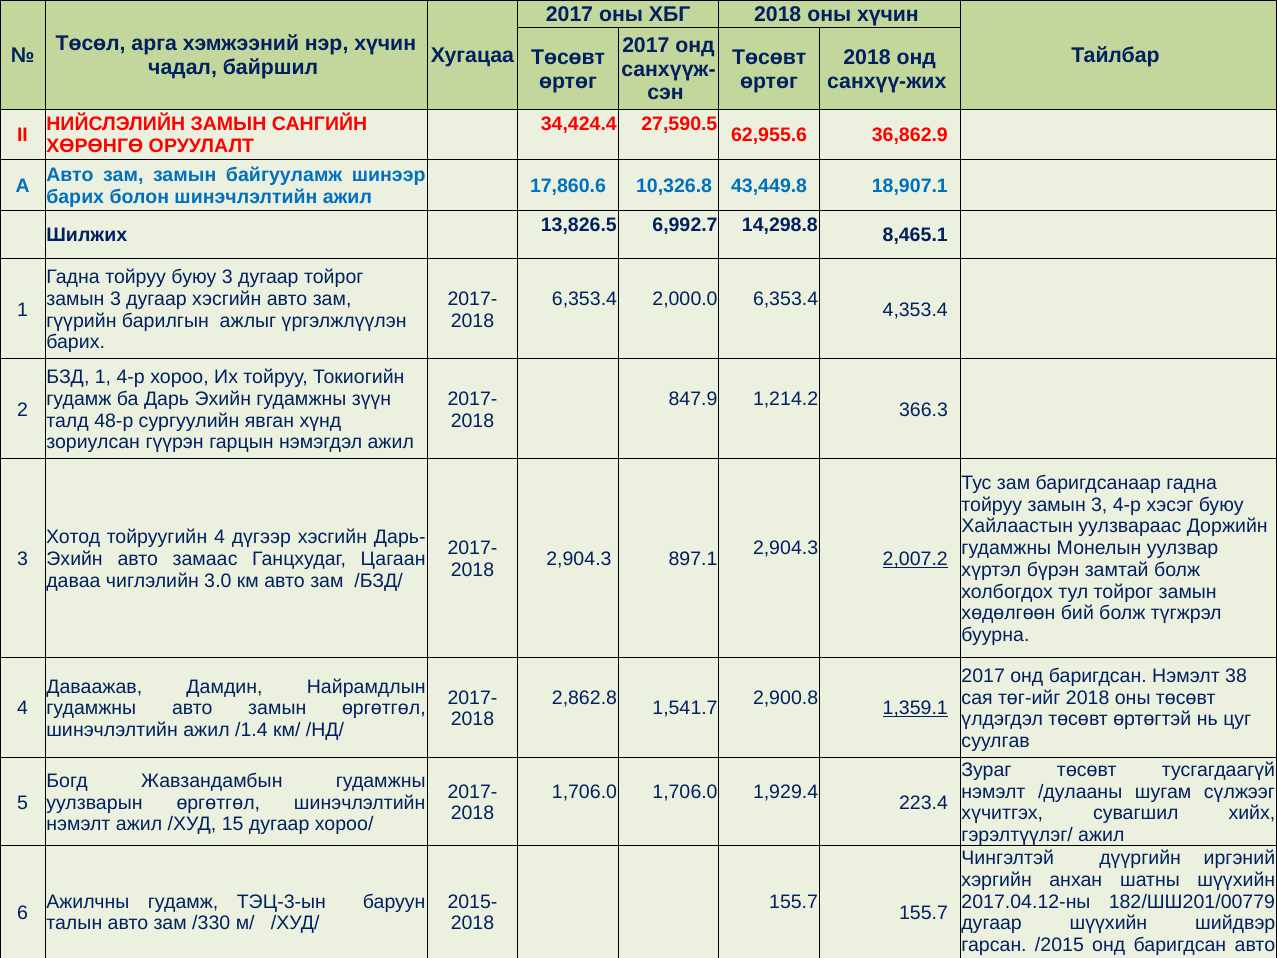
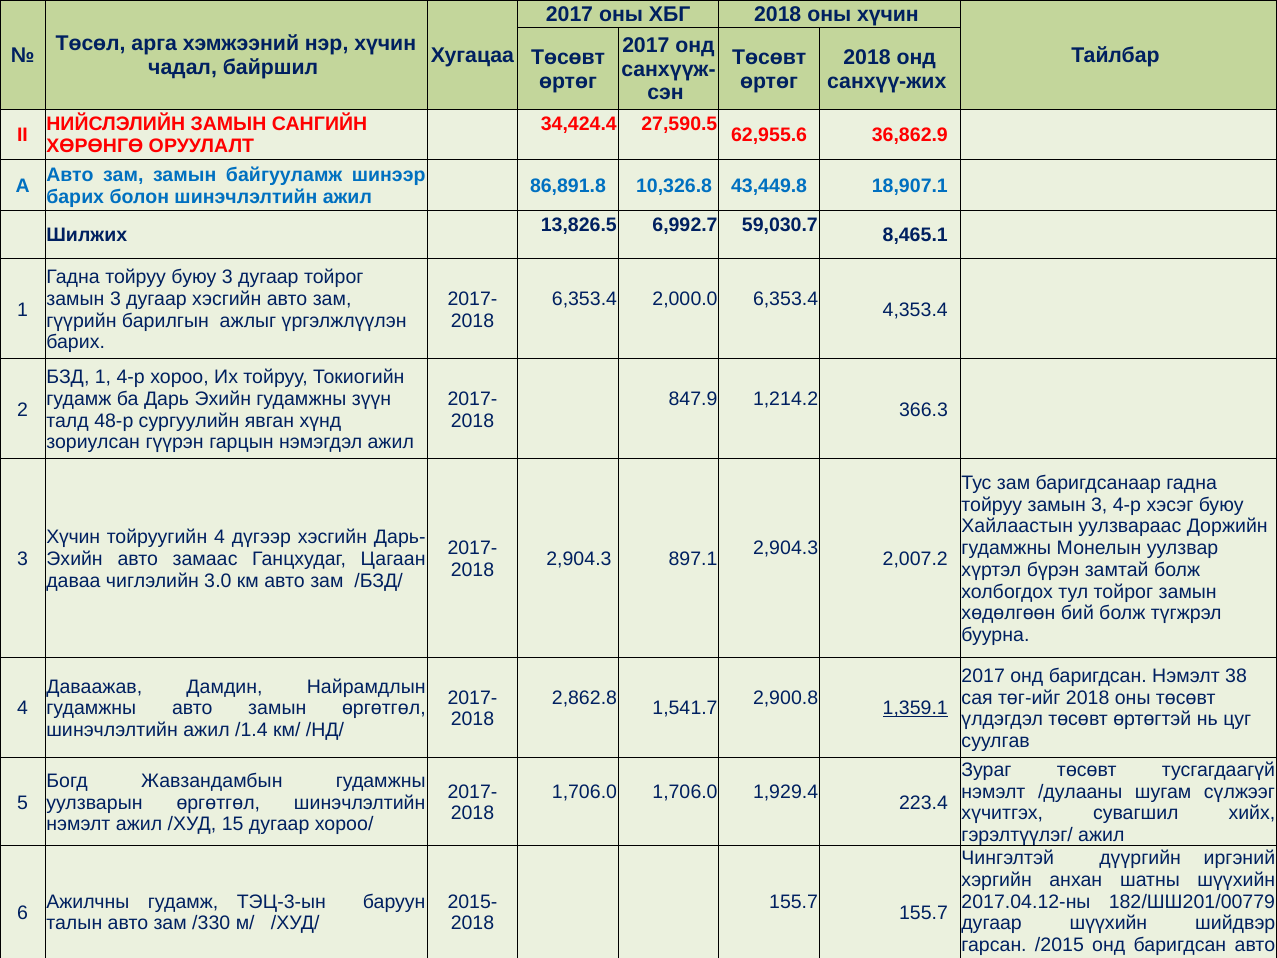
17,860.6: 17,860.6 -> 86,891.8
14,298.8: 14,298.8 -> 59,030.7
Хотод at (73, 537): Хотод -> Хүчин
2,007.2 underline: present -> none
